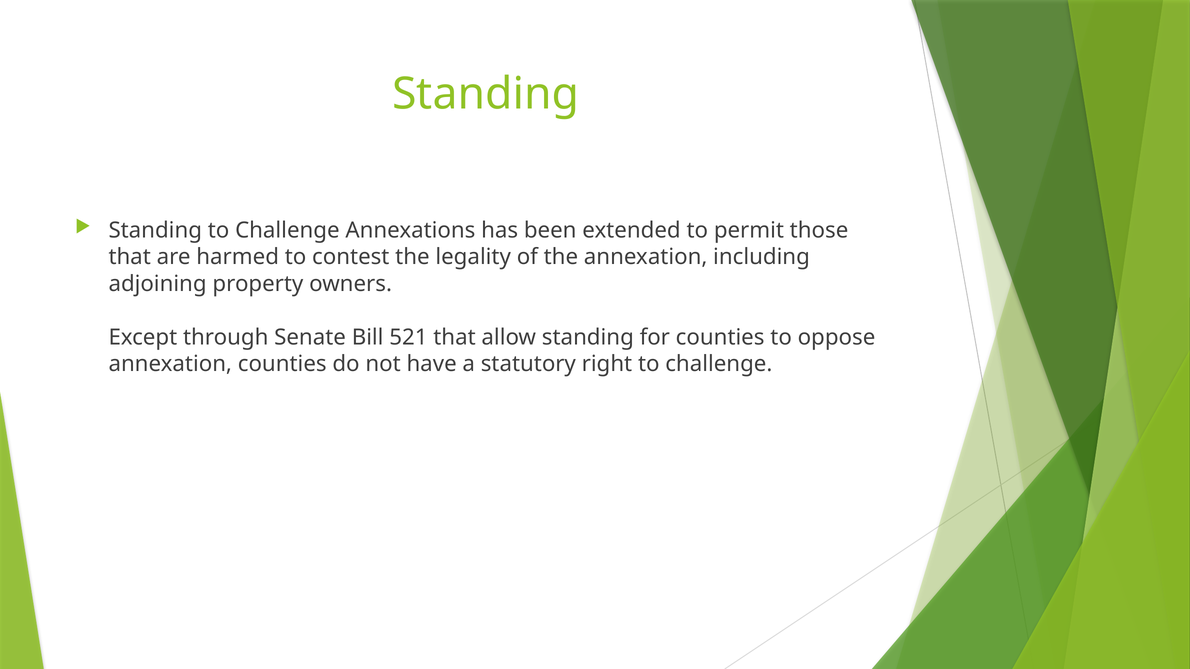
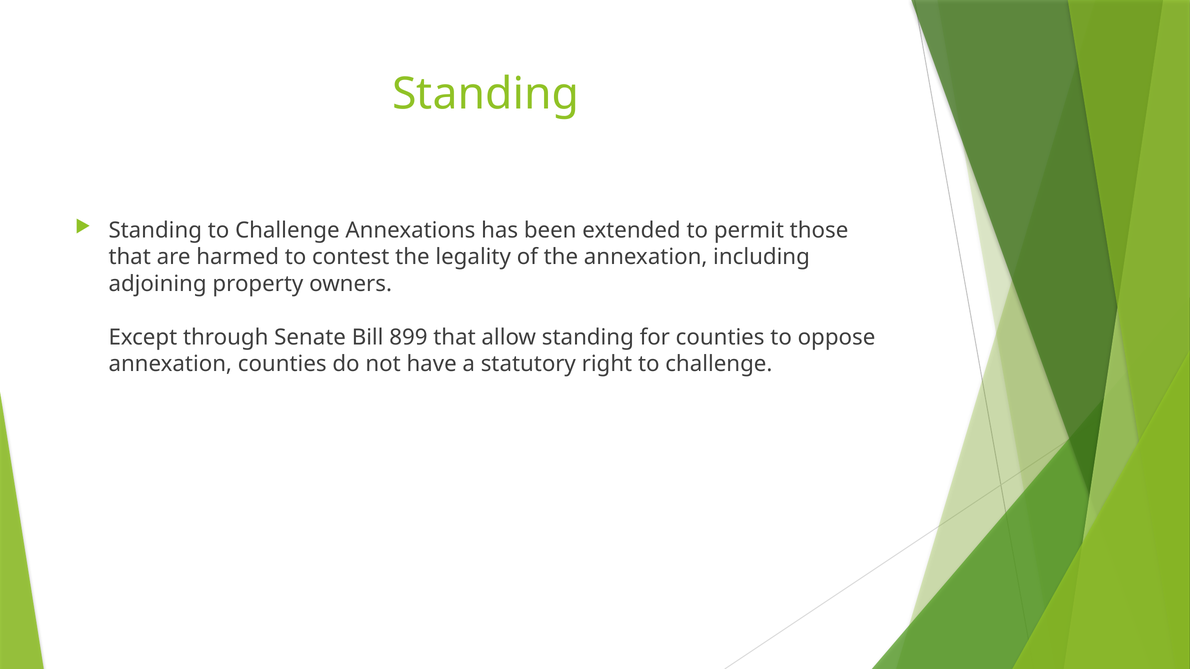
521: 521 -> 899
